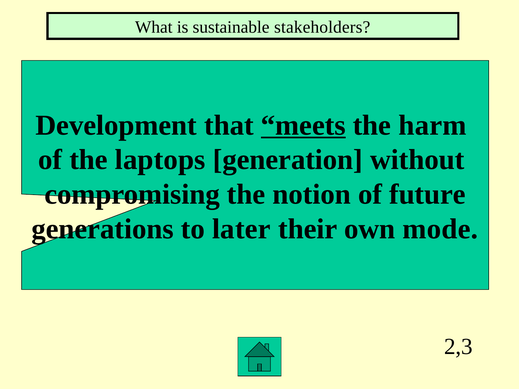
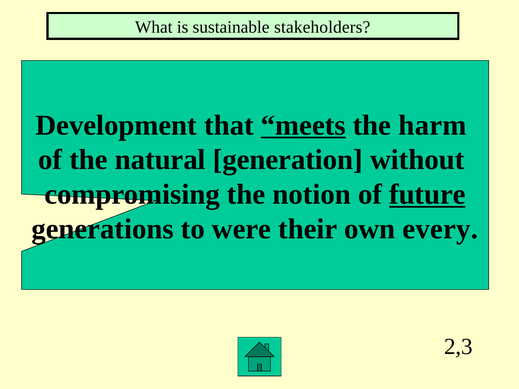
laptops: laptops -> natural
future underline: none -> present
later: later -> were
mode: mode -> every
